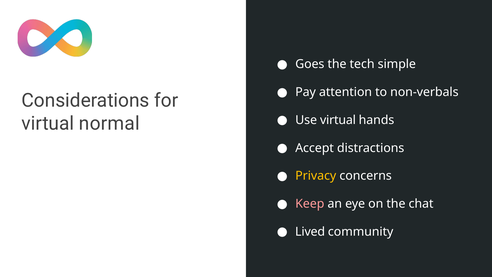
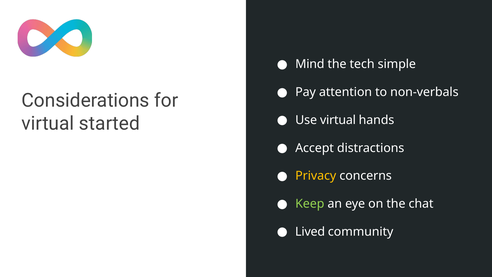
Goes: Goes -> Mind
normal: normal -> started
Keep colour: pink -> light green
